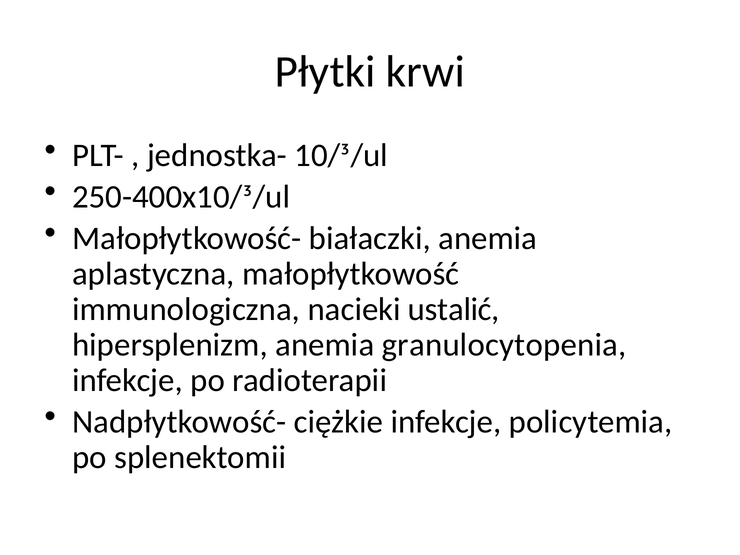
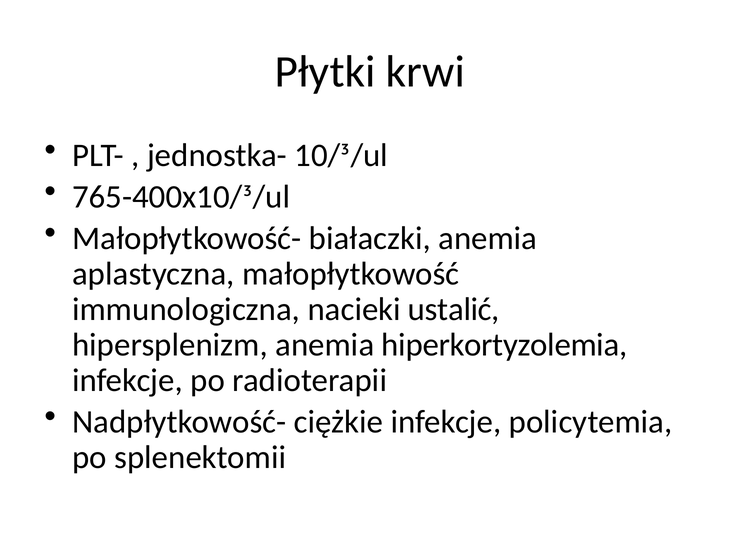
250-400x10/ᶾ/ul: 250-400x10/ᶾ/ul -> 765-400x10/ᶾ/ul
granulocytopenia: granulocytopenia -> hiperkortyzolemia
